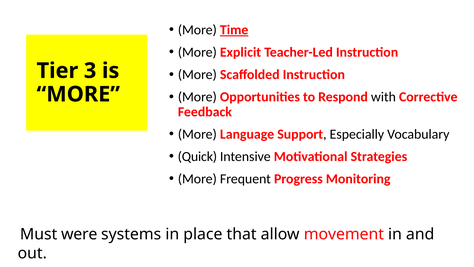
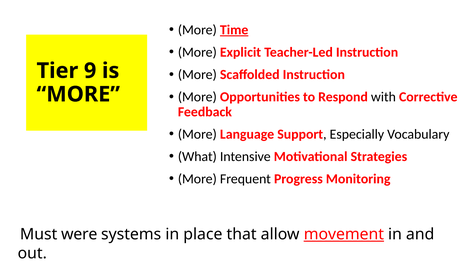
3: 3 -> 9
Quick: Quick -> What
movement underline: none -> present
